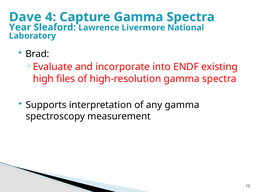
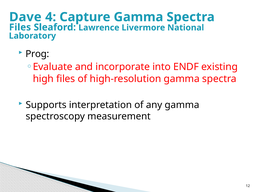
Year at (20, 27): Year -> Files
Brad: Brad -> Prog
